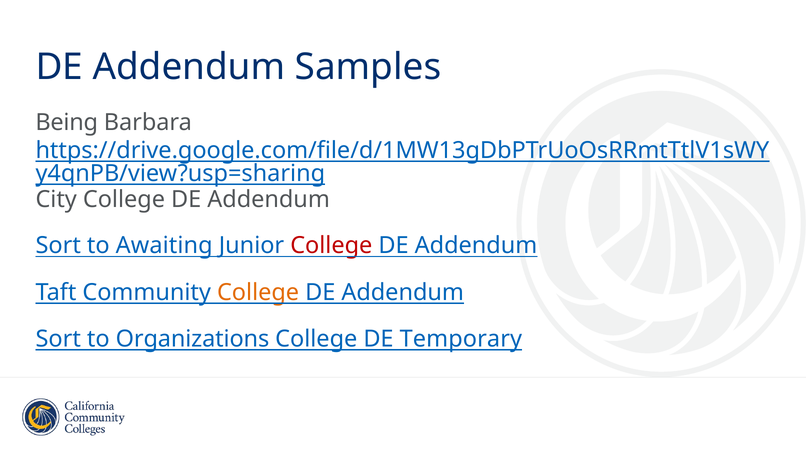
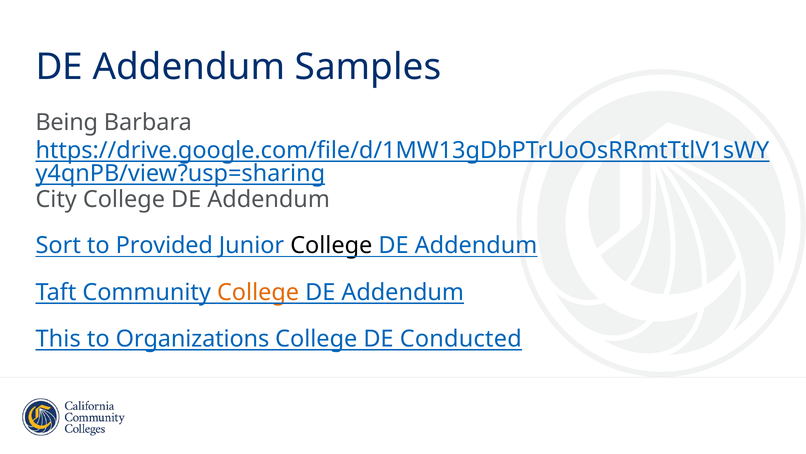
Awaiting: Awaiting -> Provided
College at (331, 245) colour: red -> black
Sort at (58, 339): Sort -> This
Temporary: Temporary -> Conducted
